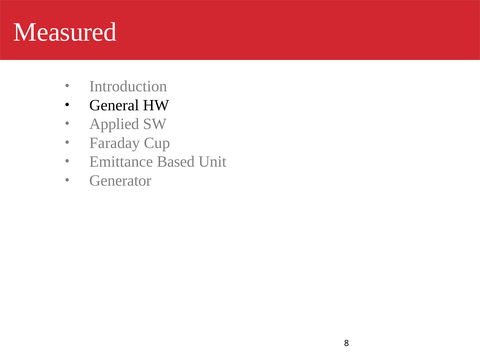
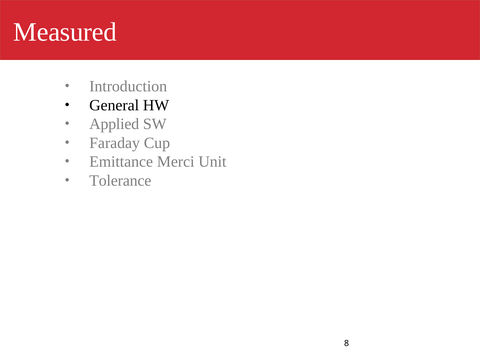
Based: Based -> Merci
Generator: Generator -> Tolerance
